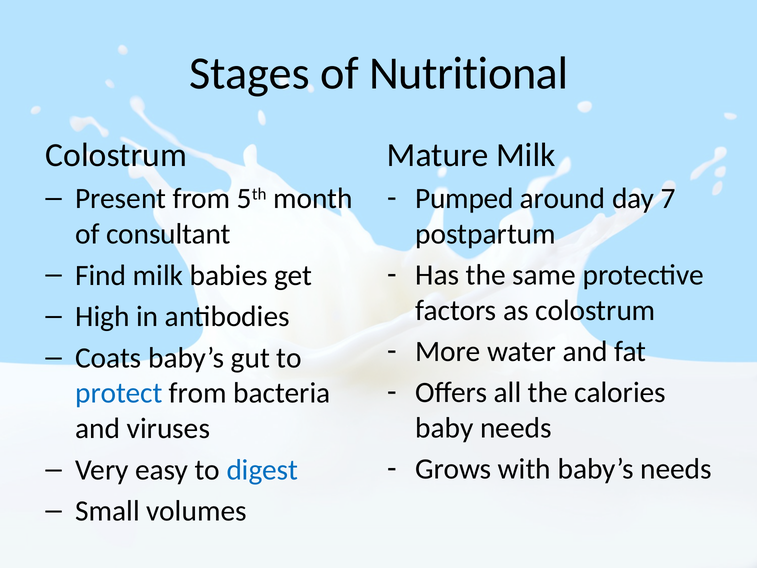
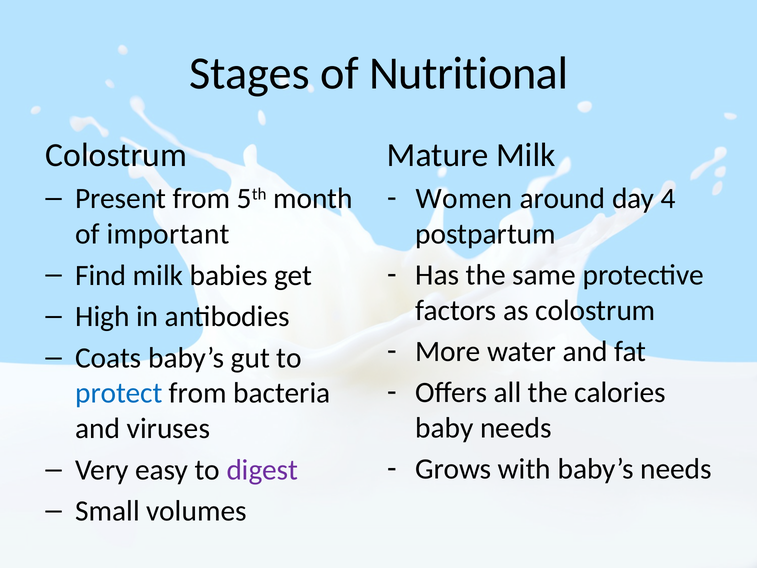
Pumped: Pumped -> Women
7: 7 -> 4
consultant: consultant -> important
digest colour: blue -> purple
